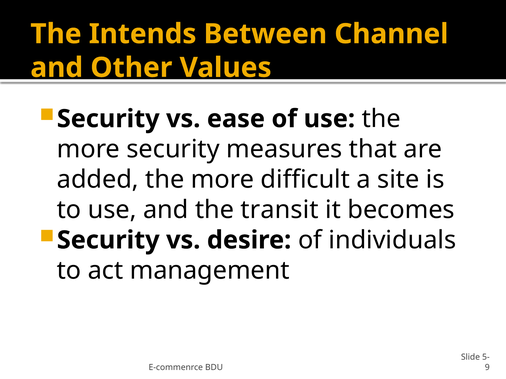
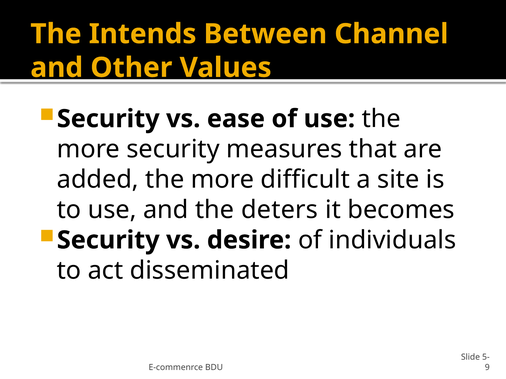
transit: transit -> deters
management: management -> disseminated
